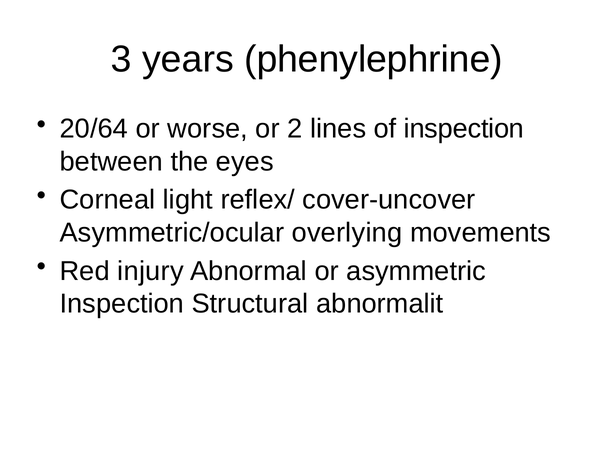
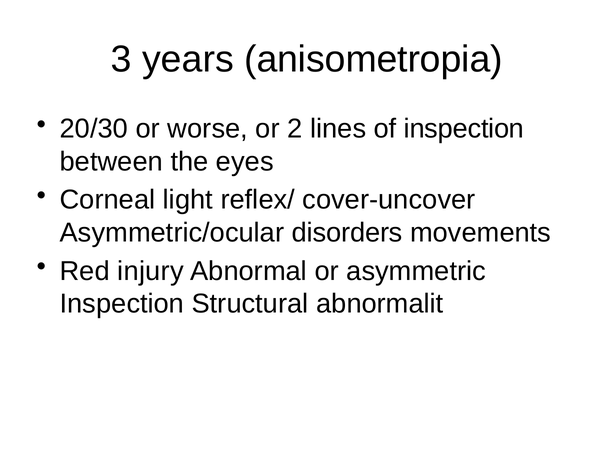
phenylephrine: phenylephrine -> anisometropia
20/64: 20/64 -> 20/30
overlying: overlying -> disorders
